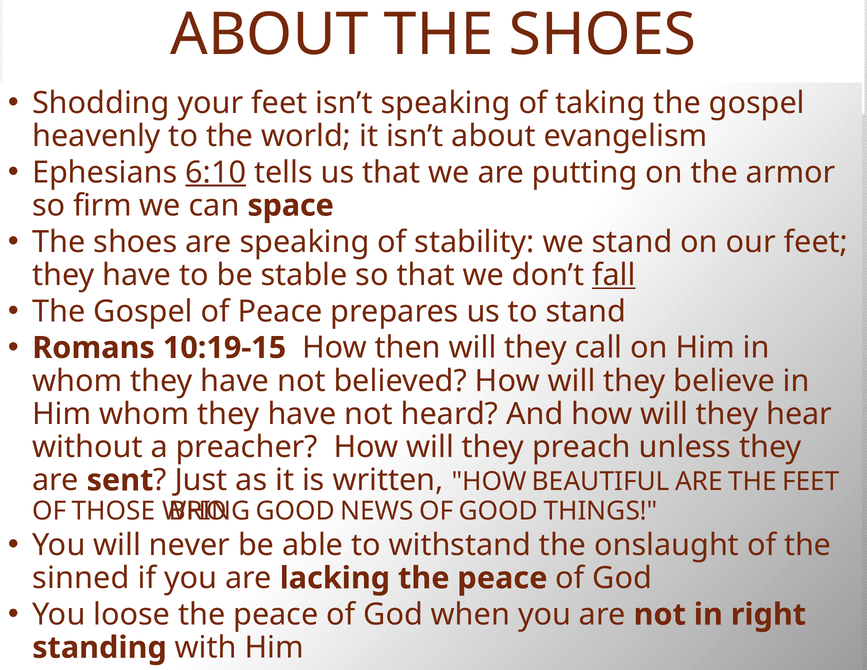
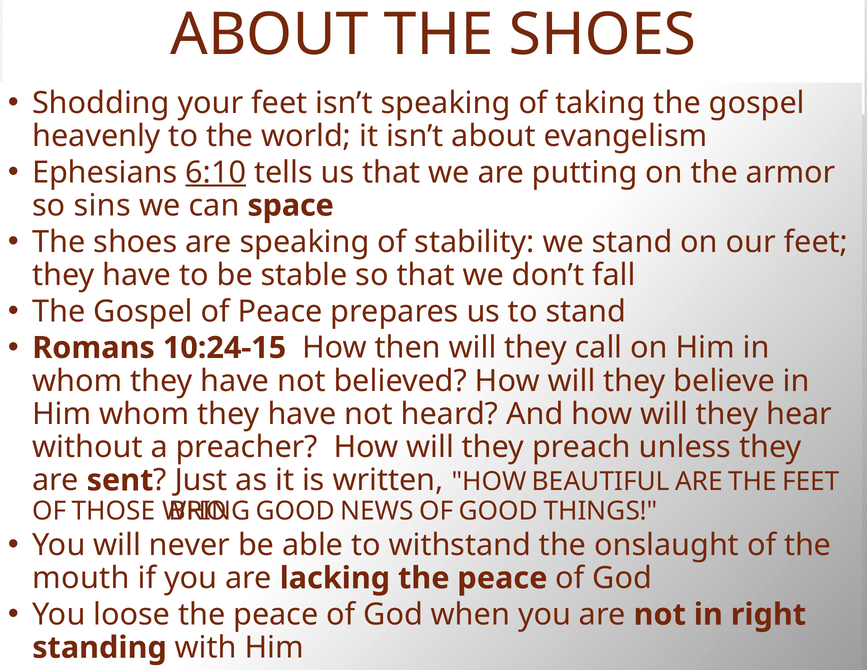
firm: firm -> sins
fall underline: present -> none
10:19-15: 10:19-15 -> 10:24-15
sinned: sinned -> mouth
